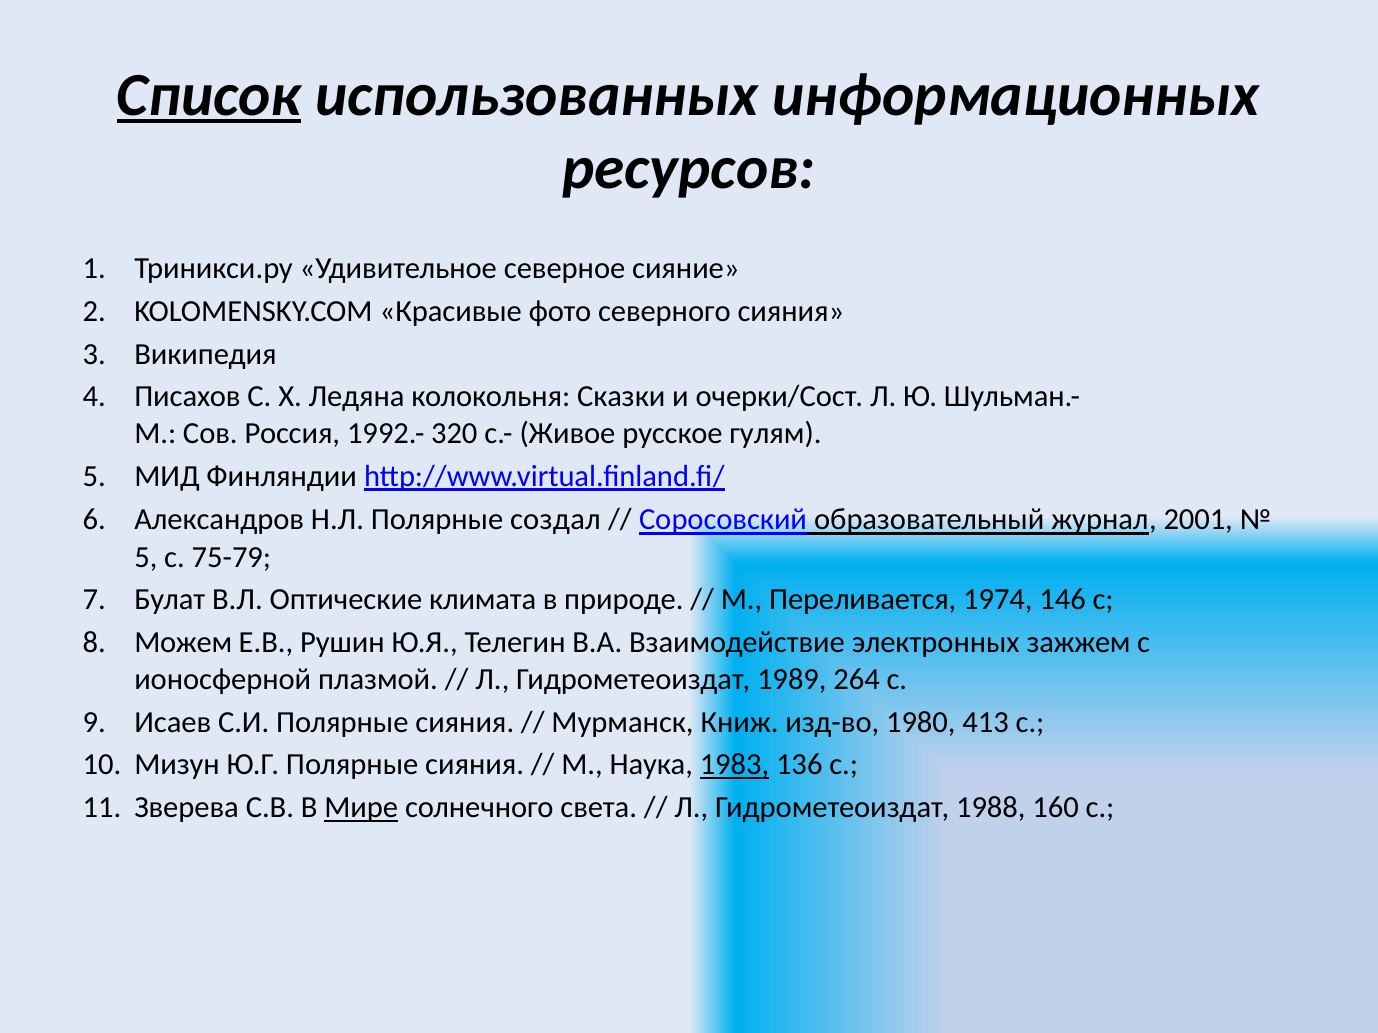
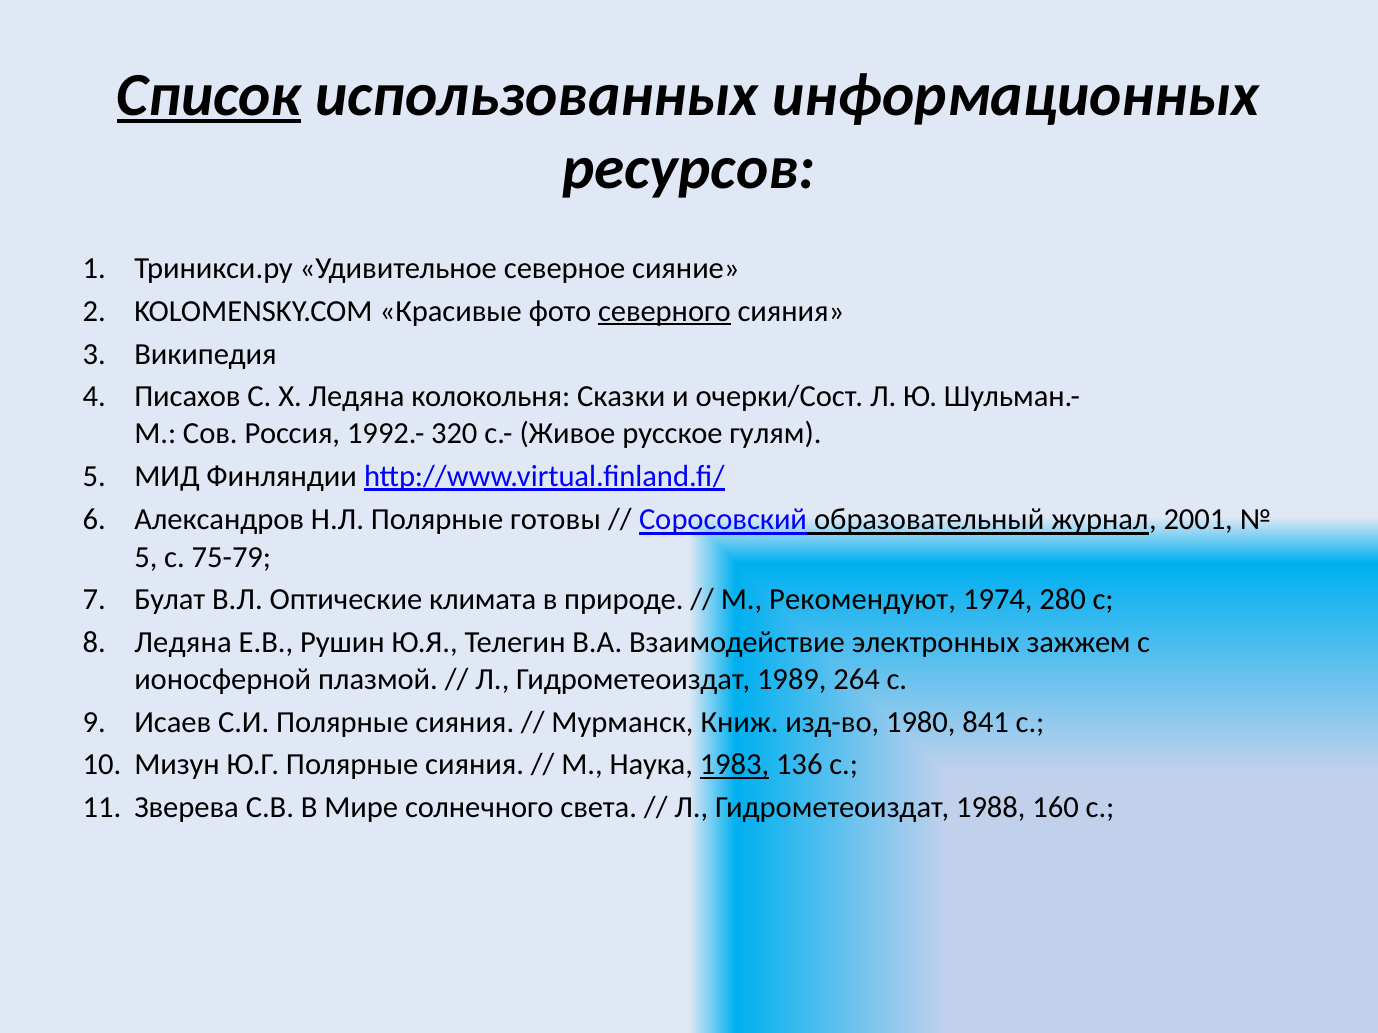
северного underline: none -> present
создал: создал -> готовы
Переливается: Переливается -> Рекомендуют
146: 146 -> 280
Можем at (183, 643): Можем -> Ледяна
413: 413 -> 841
Мире underline: present -> none
